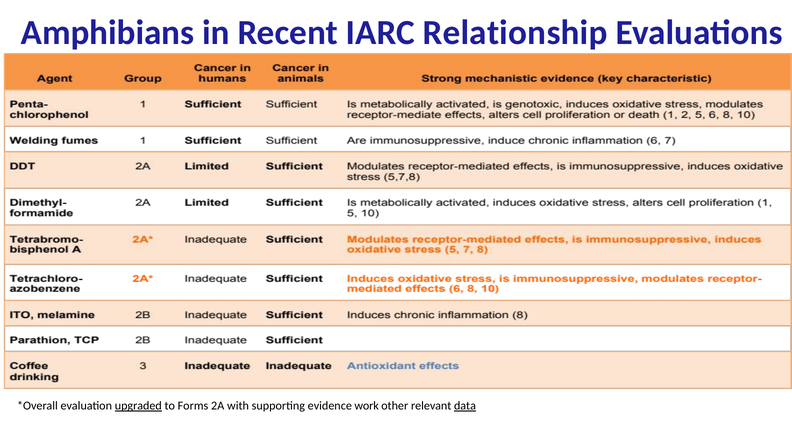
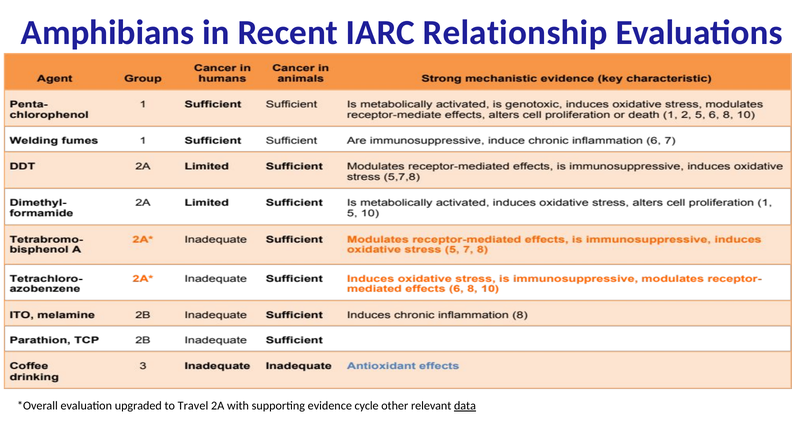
upgraded underline: present -> none
Forms: Forms -> Travel
work: work -> cycle
